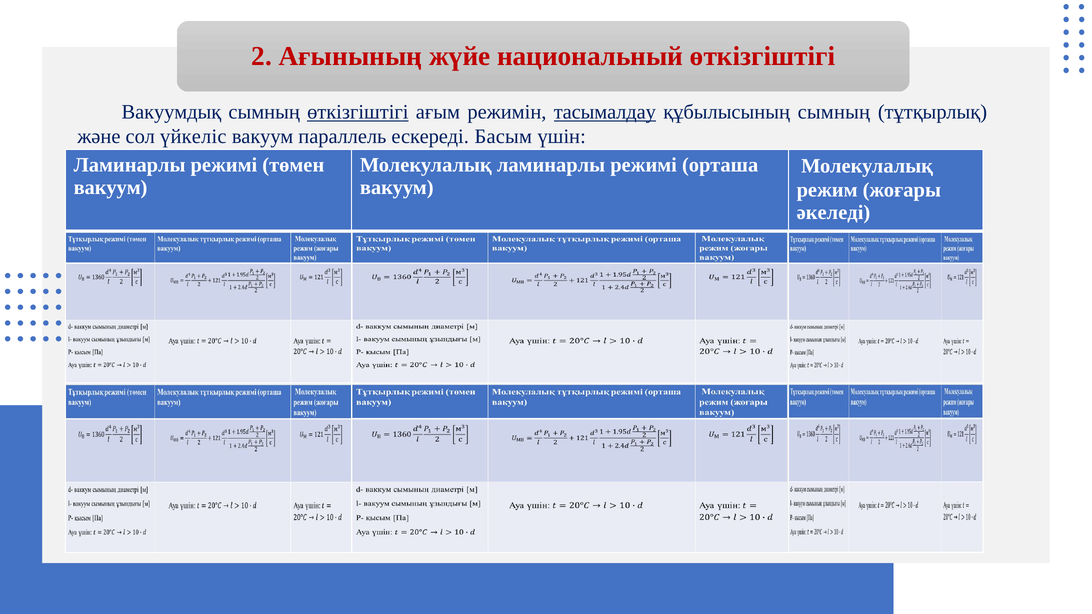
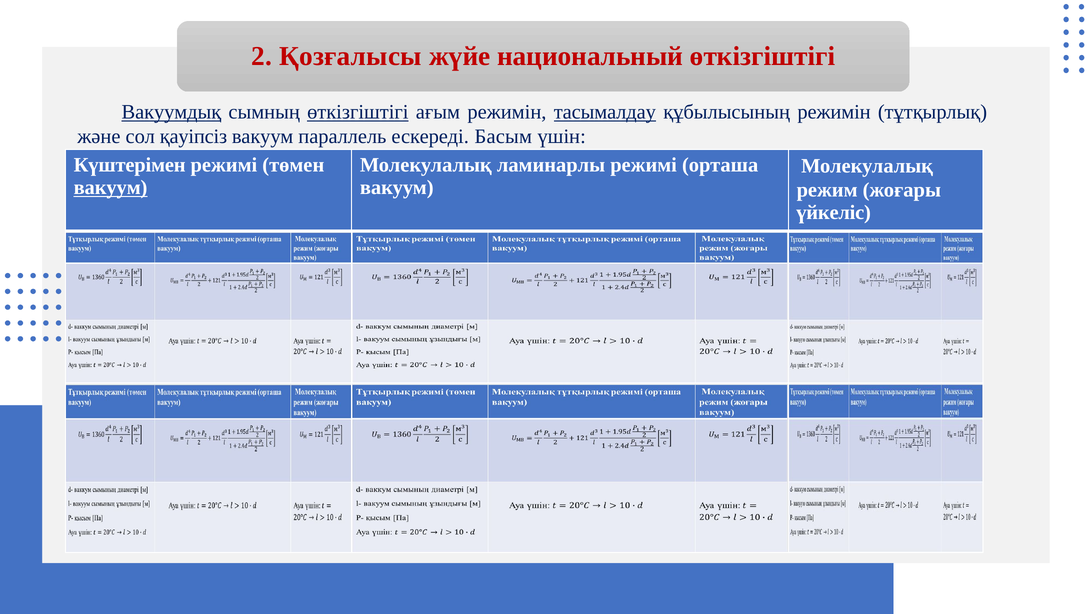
Ағынының: Ағынының -> Қозғалысы
Вакуумдық underline: none -> present
құбылысының сымның: сымның -> режимін
үйкеліс: үйкеліс -> қауіпсіз
Ламинарлы at (130, 165): Ламинарлы -> Күштерімен
вакуум at (111, 188) underline: none -> present
әкеледі: әкеледі -> үйкеліс
